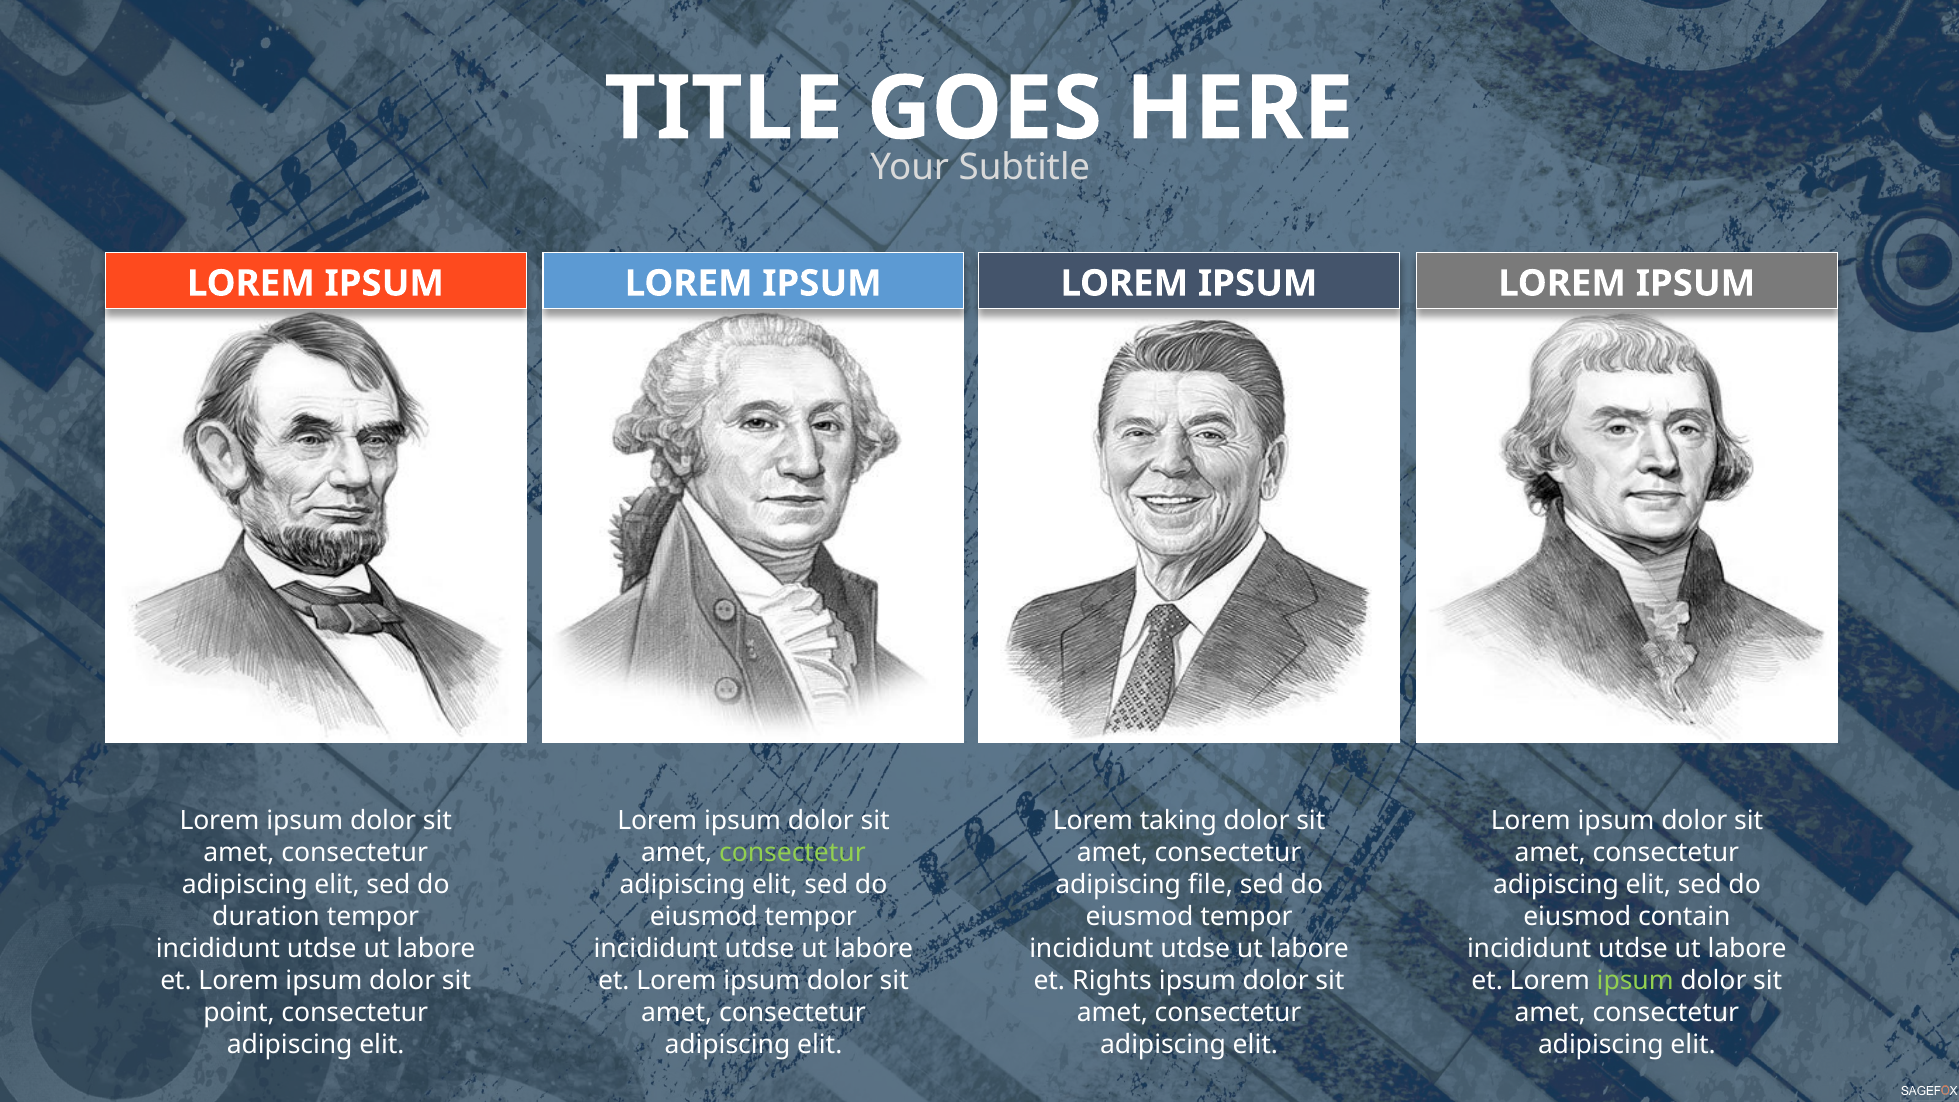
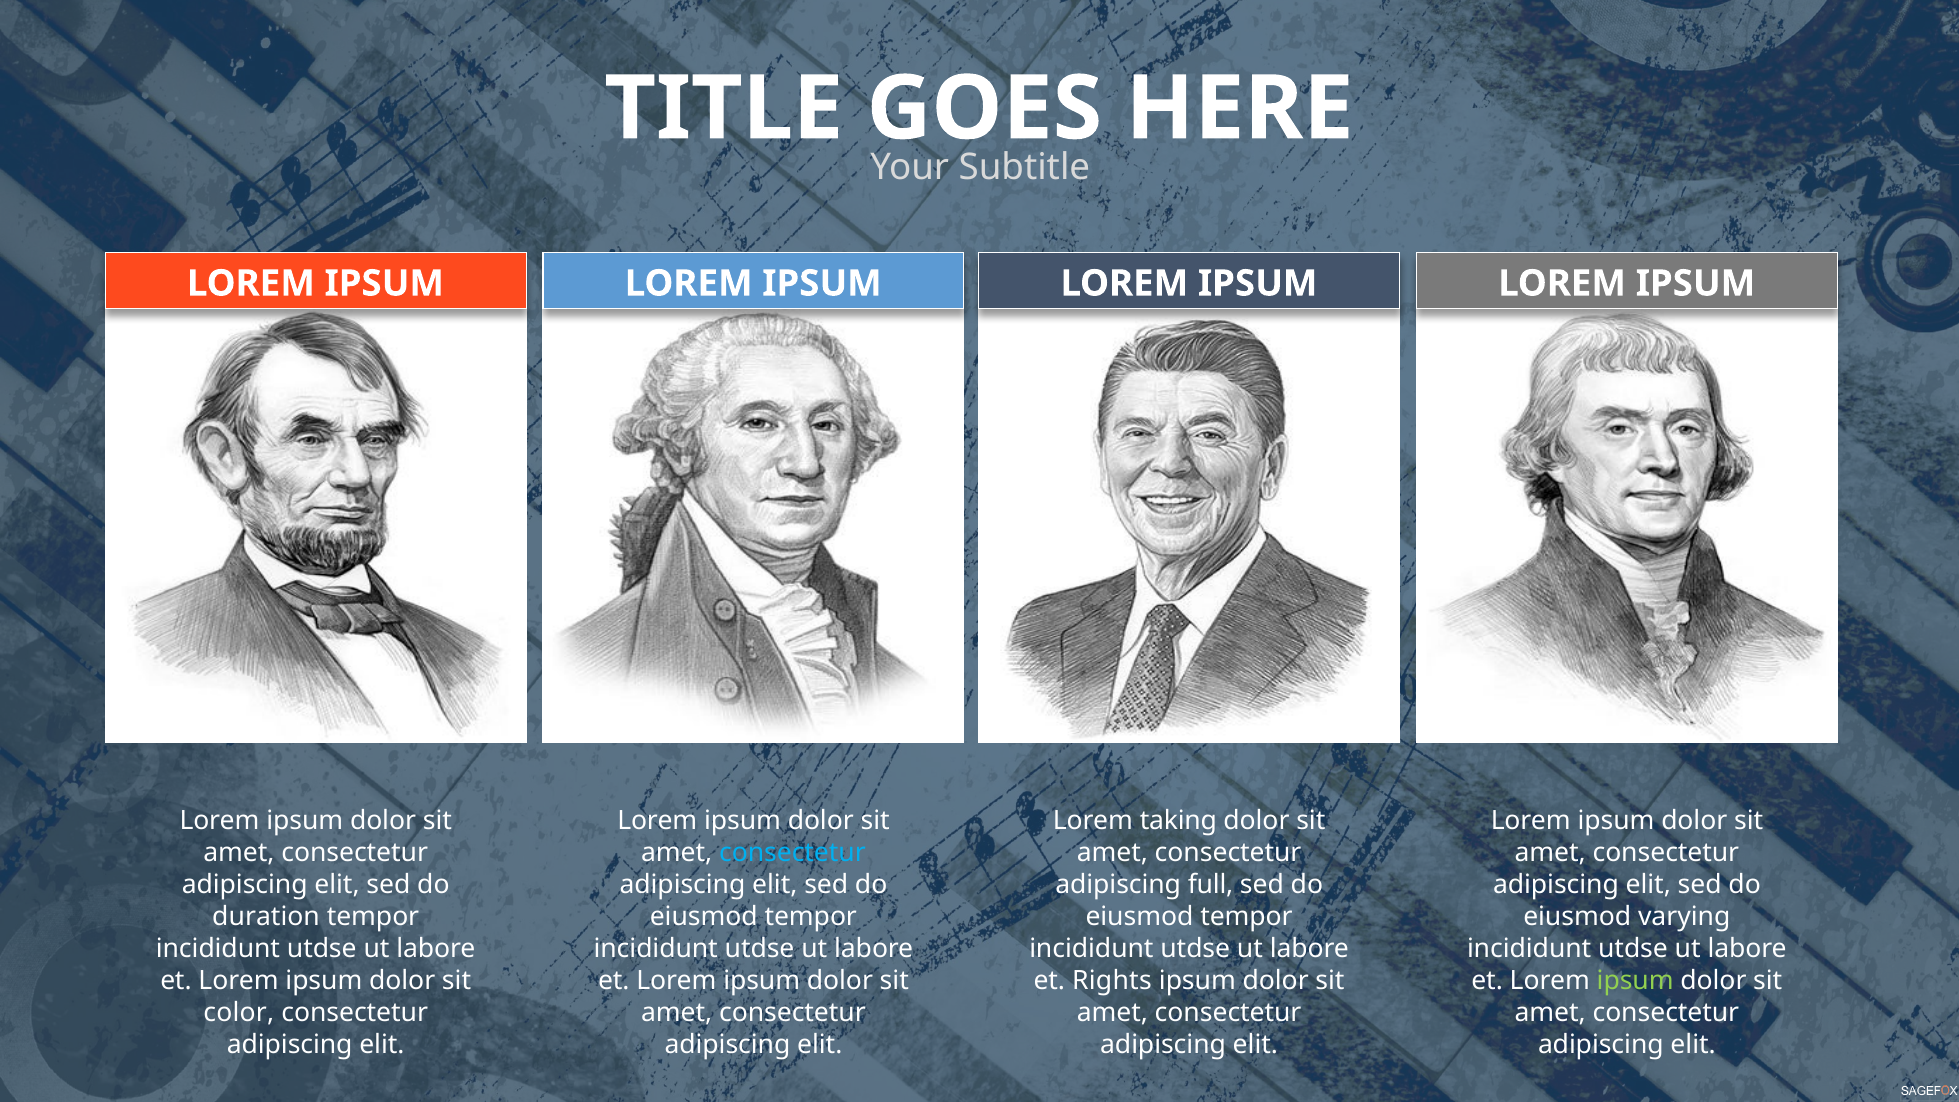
consectetur at (792, 853) colour: light green -> light blue
file: file -> full
contain: contain -> varying
point: point -> color
